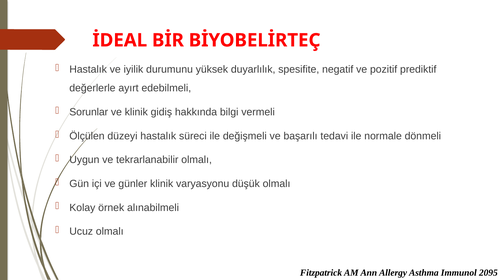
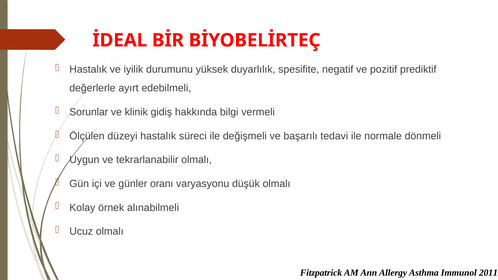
günler klinik: klinik -> oranı
2095: 2095 -> 2011
